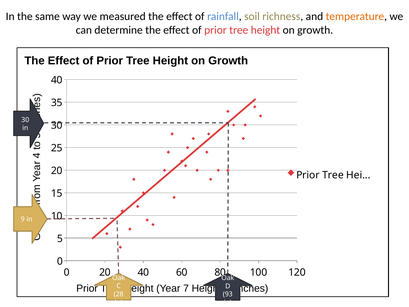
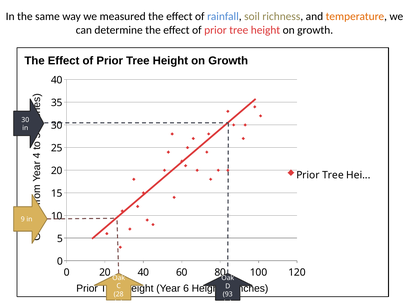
7: 7 -> 6
